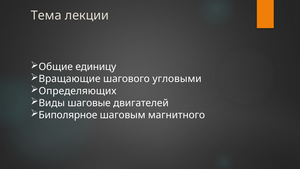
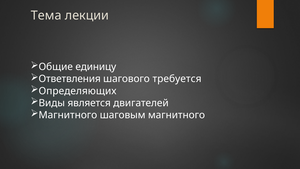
Вращающие: Вращающие -> Ответвления
угловыми: угловыми -> требуется
шаговые: шаговые -> является
Биполярное at (68, 115): Биполярное -> Магнитного
